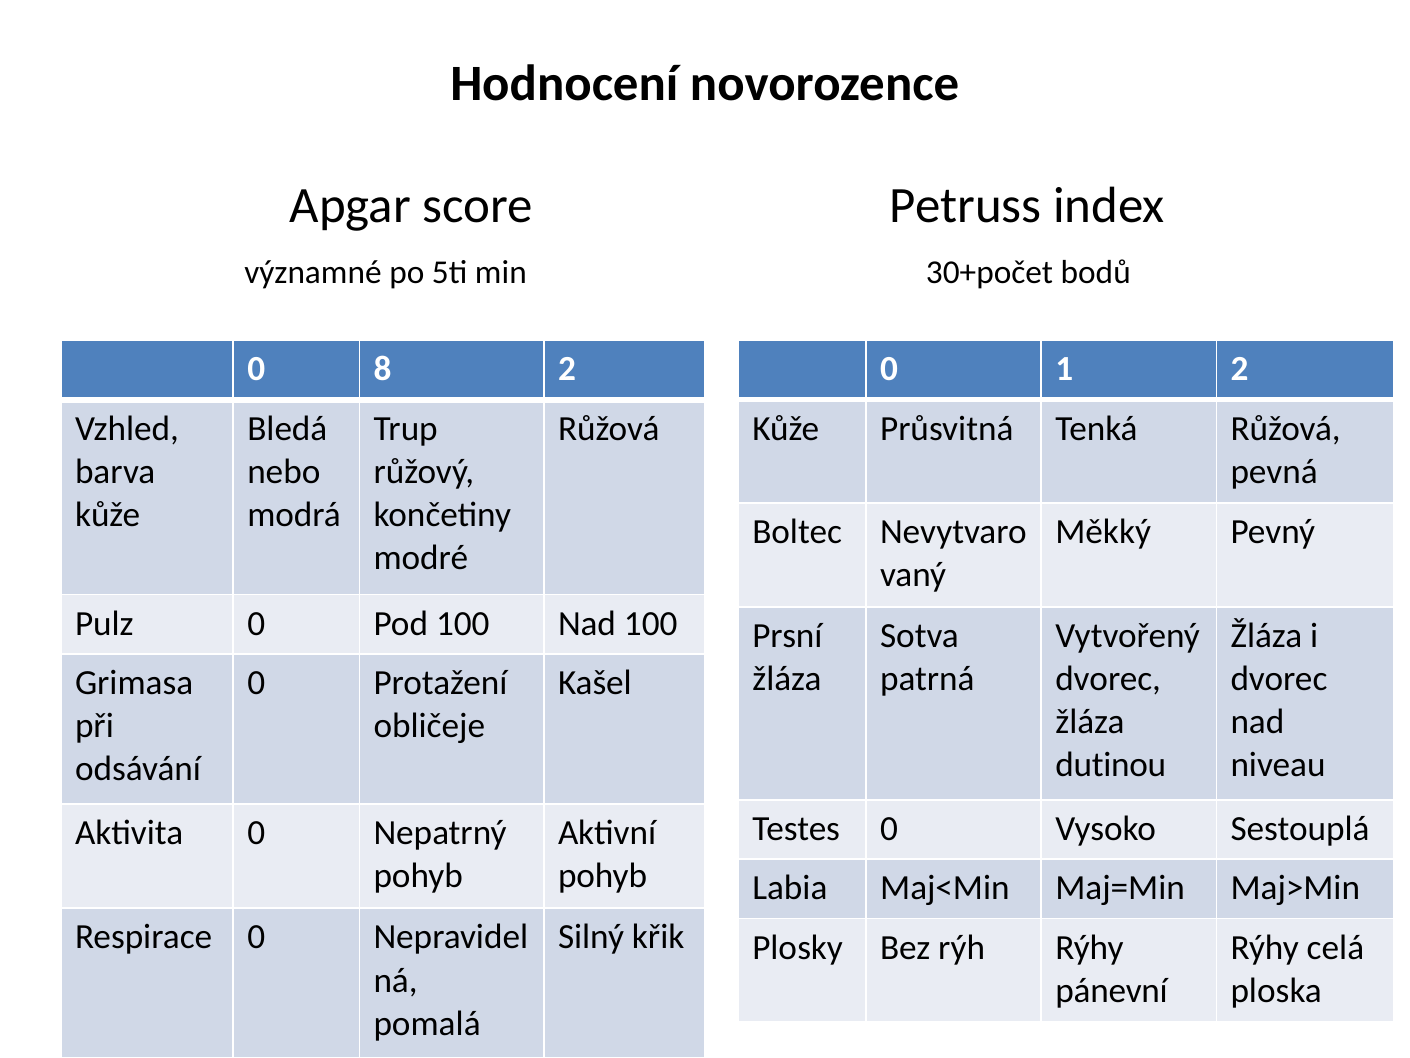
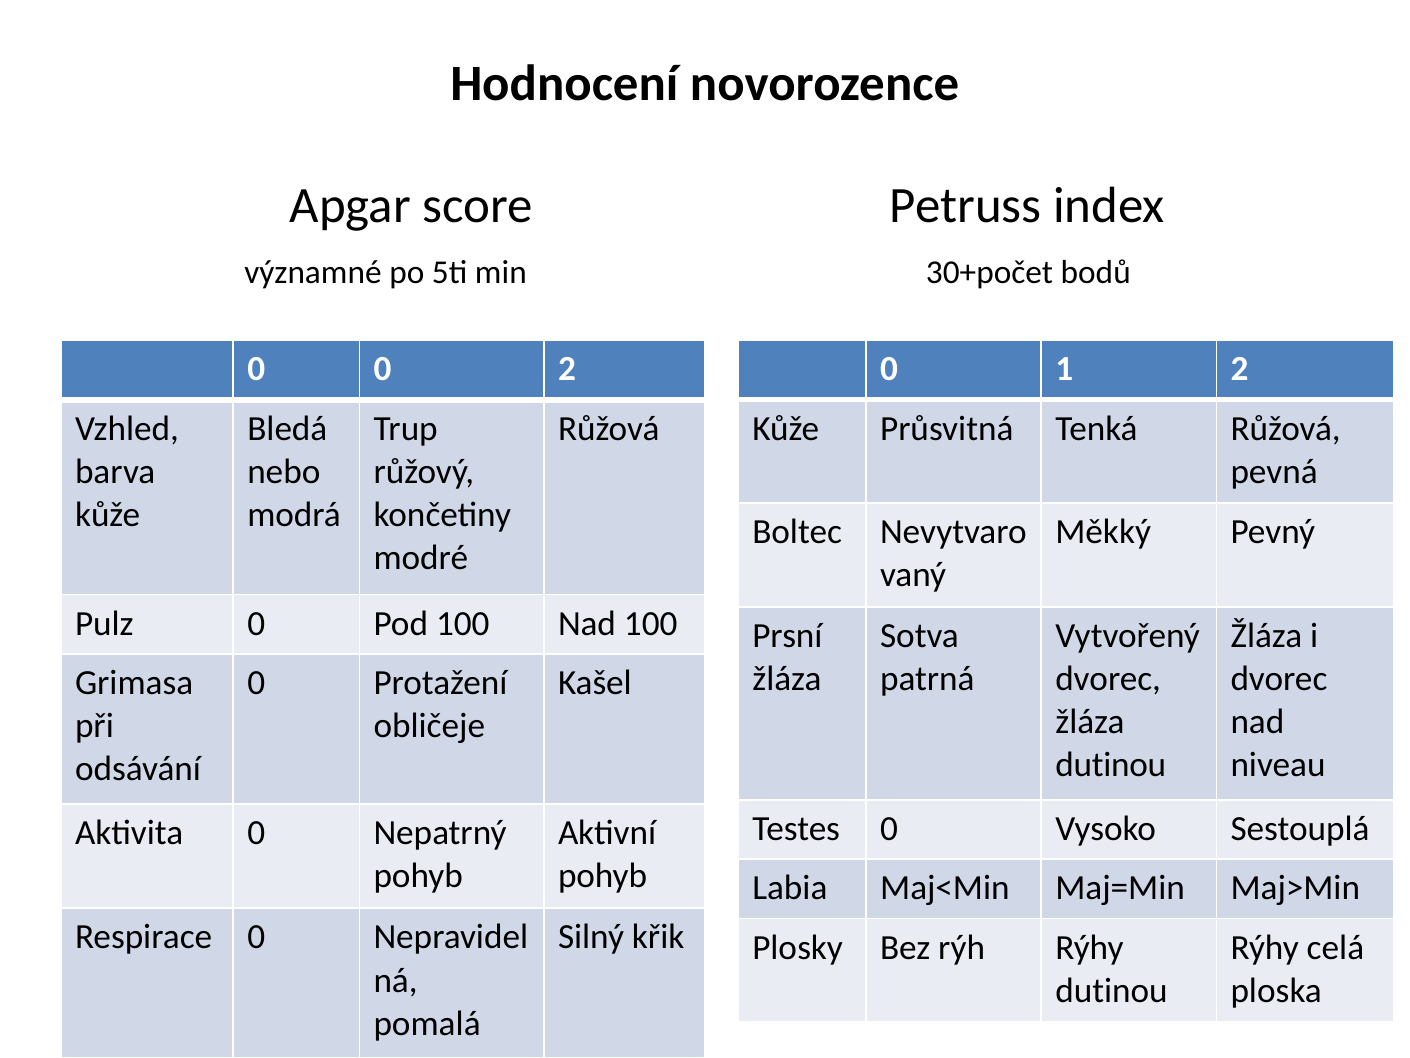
0 8: 8 -> 0
pánevní at (1112, 990): pánevní -> dutinou
